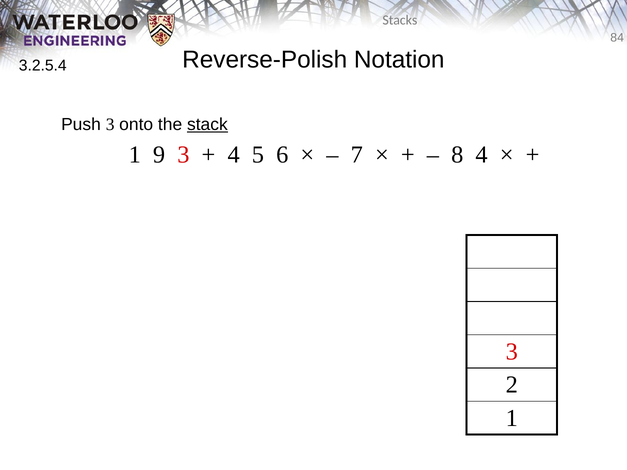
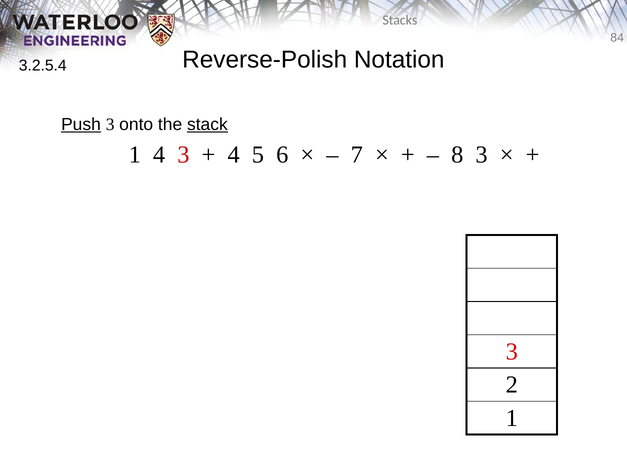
Push underline: none -> present
1 9: 9 -> 4
8 4: 4 -> 3
